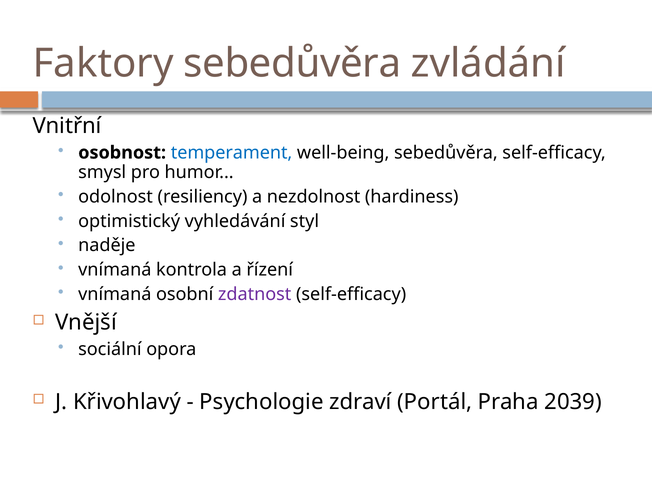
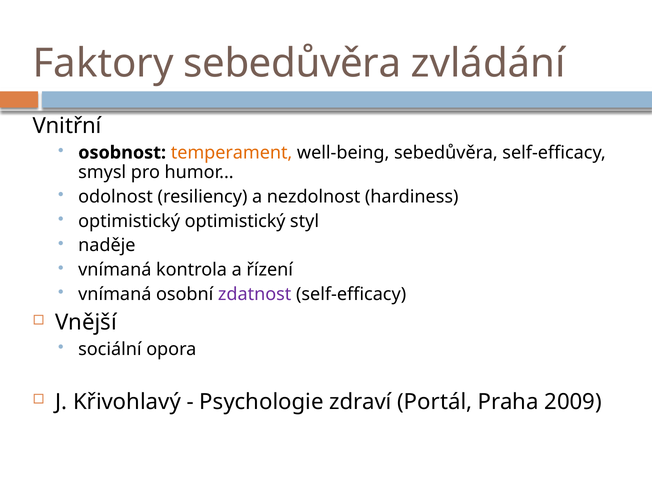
temperament colour: blue -> orange
optimistický vyhledávání: vyhledávání -> optimistický
2039: 2039 -> 2009
